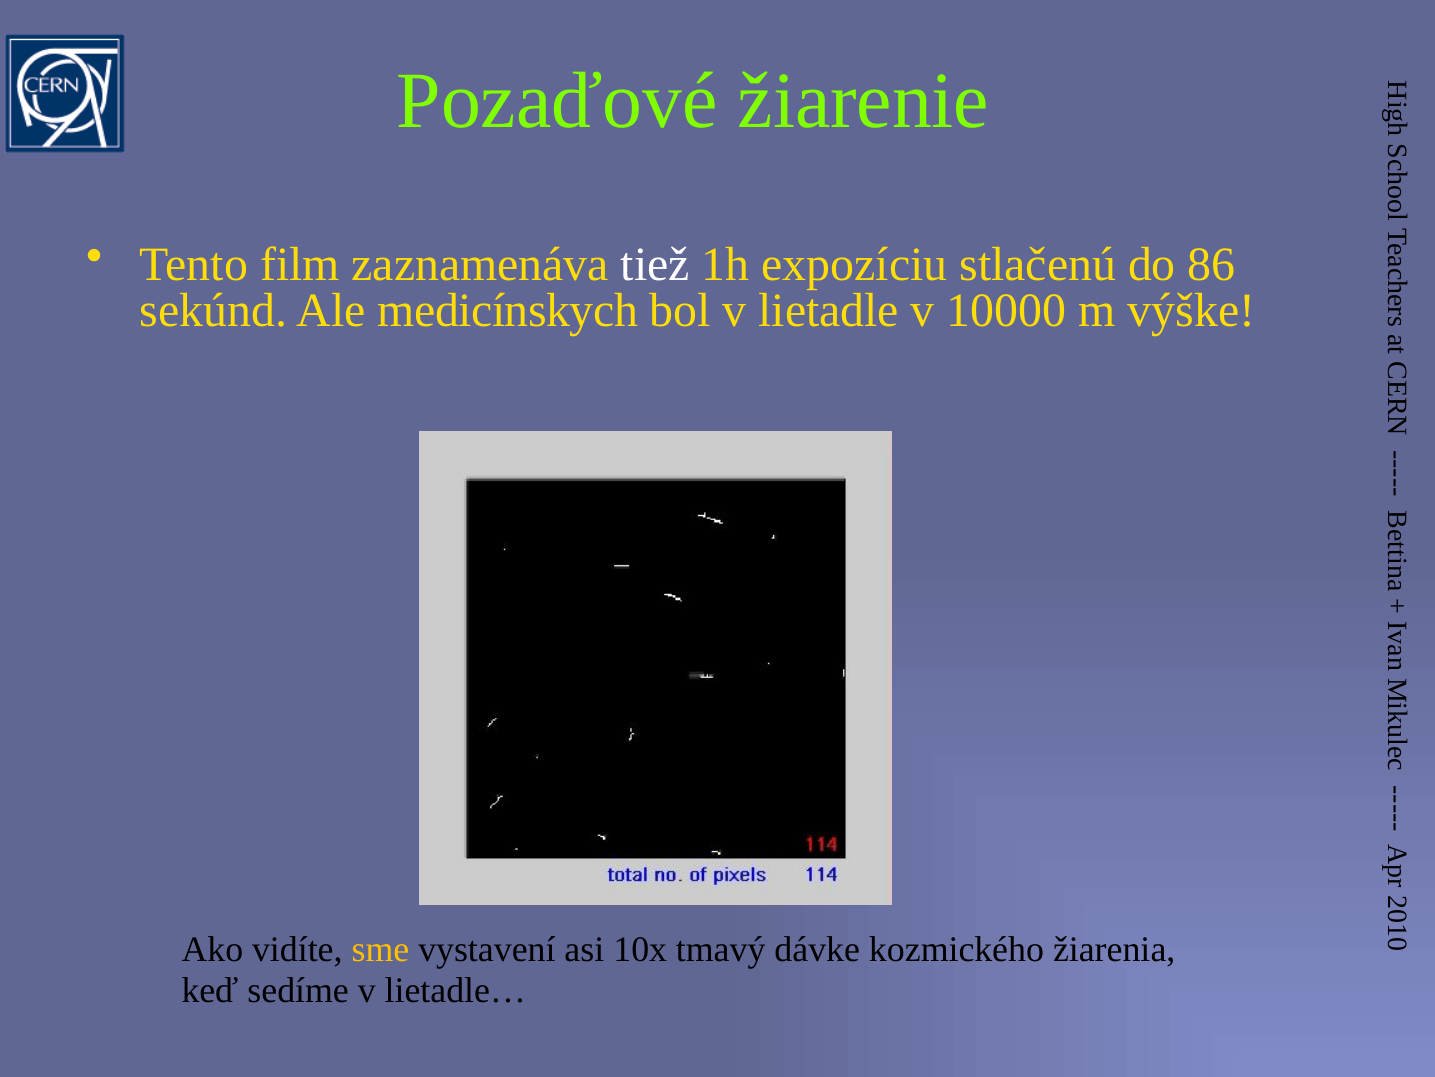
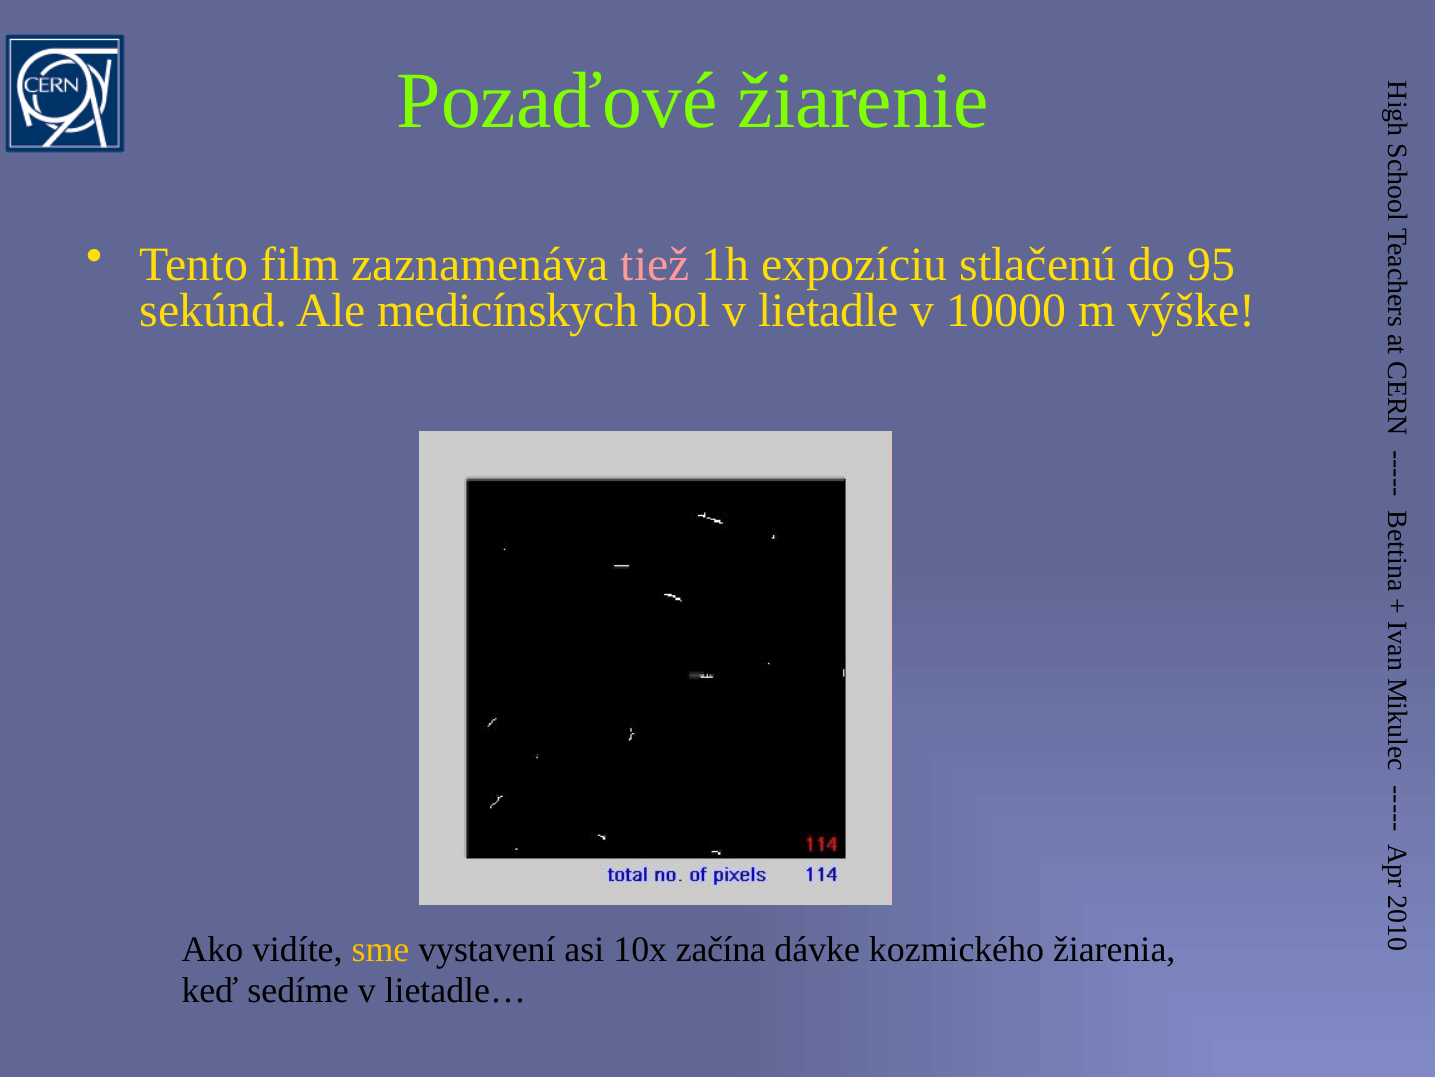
tiež colour: white -> pink
86: 86 -> 95
tmavý: tmavý -> začína
